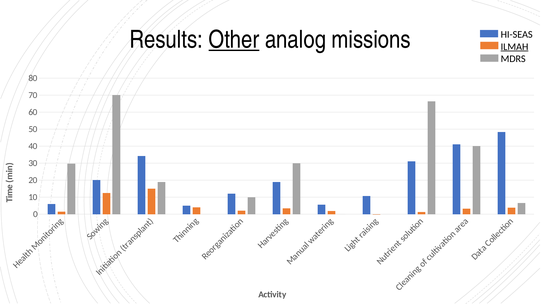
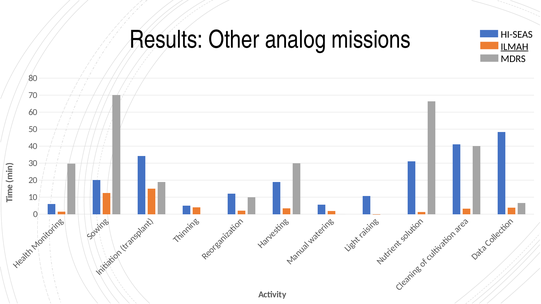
Other underline: present -> none
